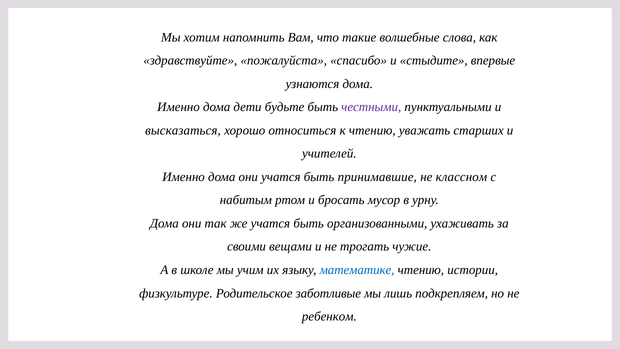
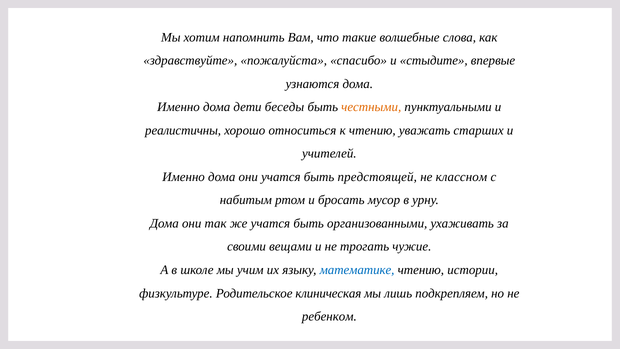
будьте: будьте -> беседы
честными colour: purple -> orange
высказаться: высказаться -> реалистичны
принимавшие: принимавшие -> предстоящей
заботливые: заботливые -> клиническая
